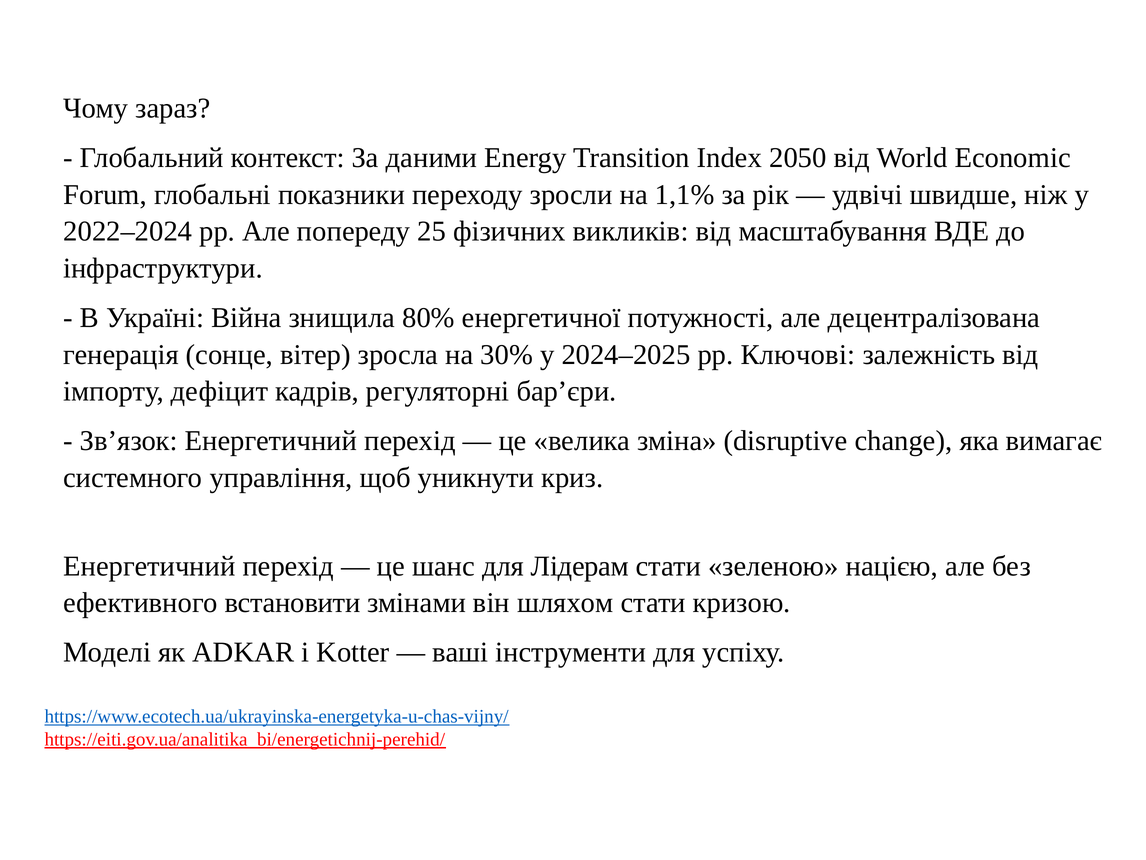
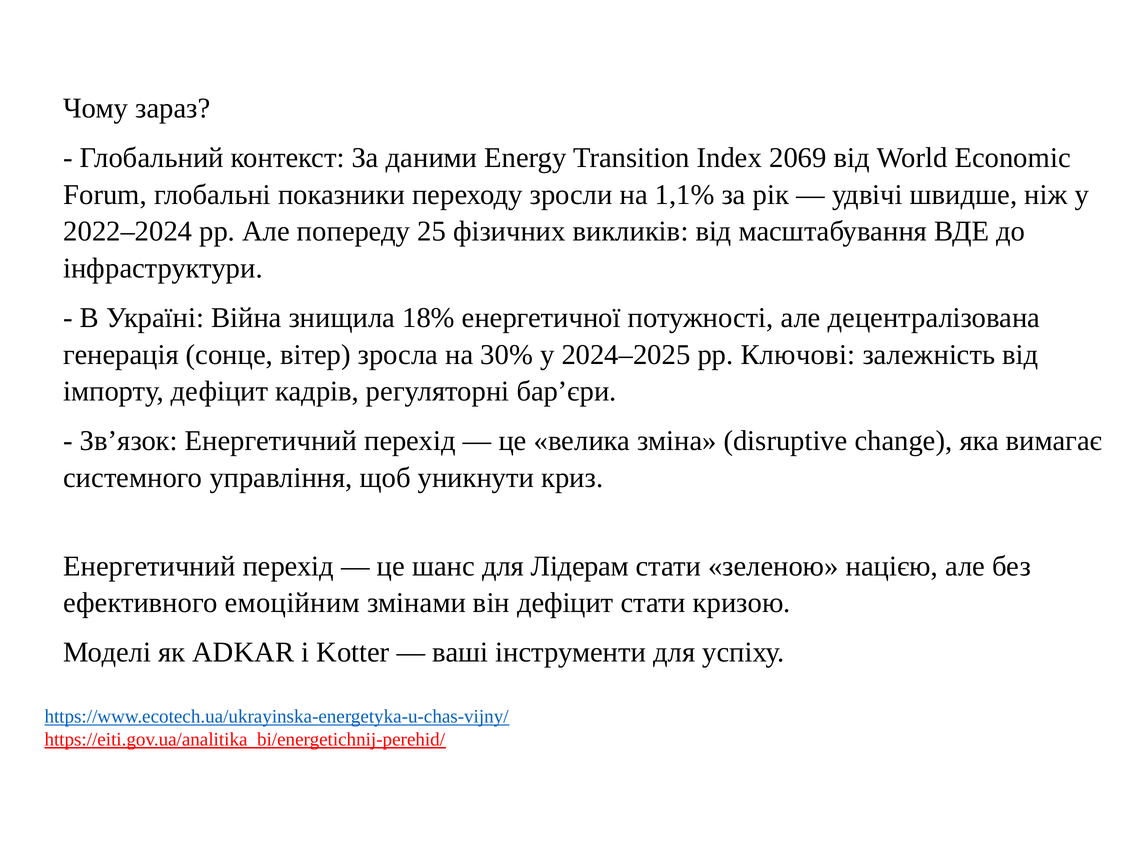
2050: 2050 -> 2069
80%: 80% -> 18%
встановити: встановити -> емоційним
він шляхом: шляхом -> дефіцит
